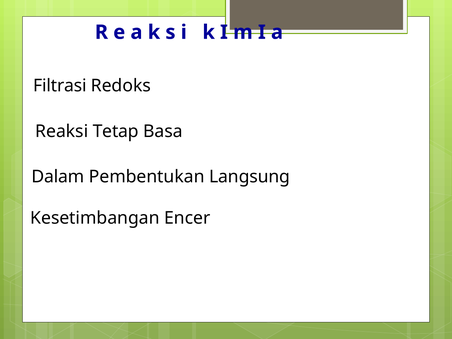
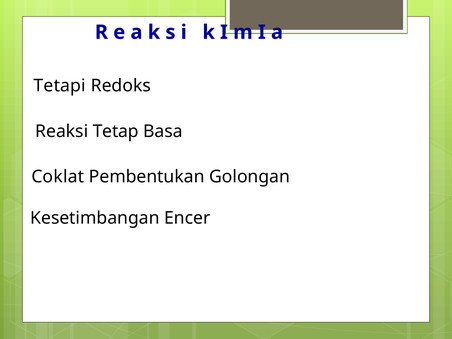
Filtrasi: Filtrasi -> Tetapi
Dalam: Dalam -> Coklat
Langsung: Langsung -> Golongan
